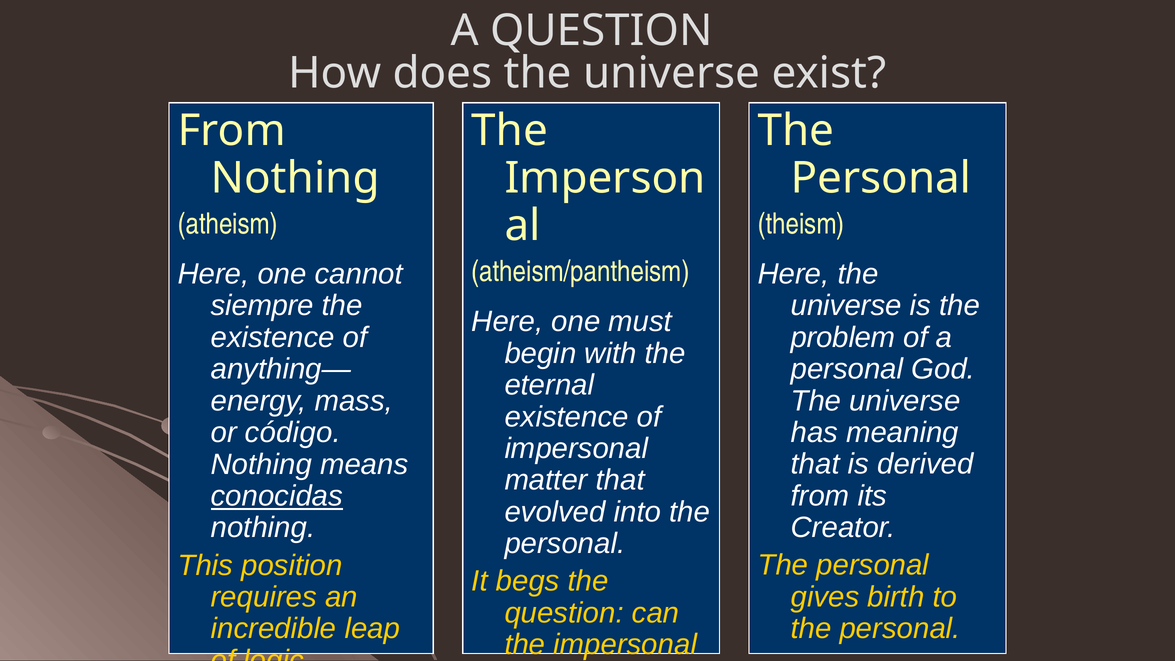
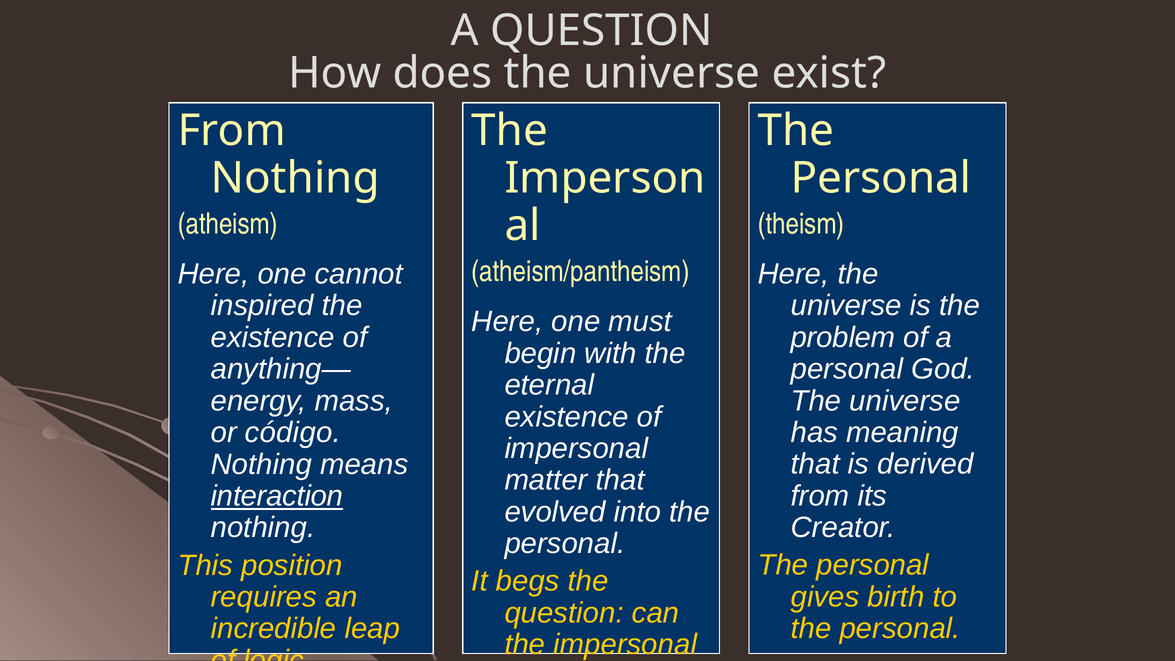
siempre: siempre -> inspired
conocidas: conocidas -> interaction
